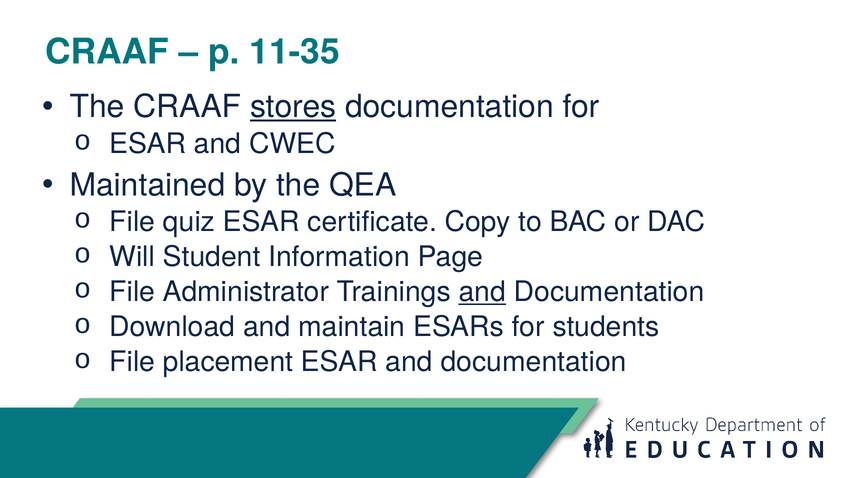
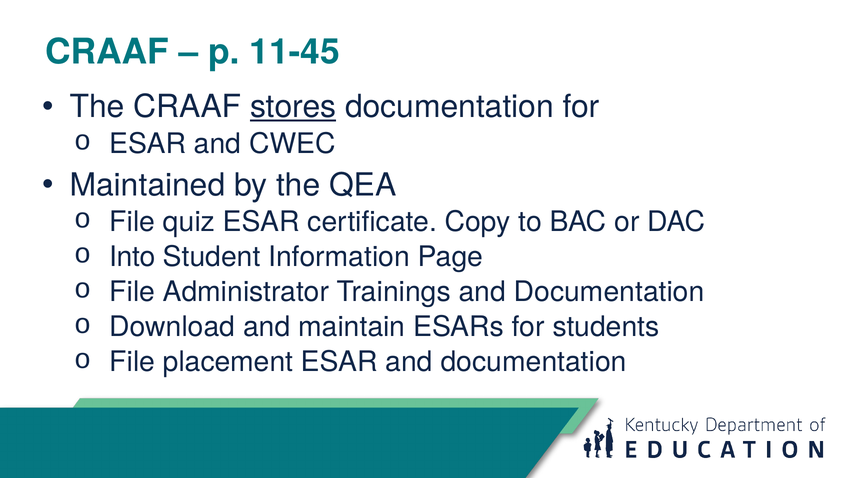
11-35: 11-35 -> 11-45
Will: Will -> Into
and at (482, 292) underline: present -> none
